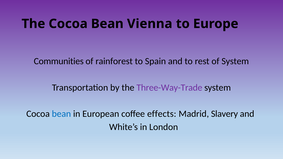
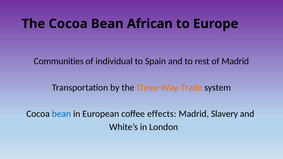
Vienna: Vienna -> African
rainforest: rainforest -> individual
of System: System -> Madrid
Three-Way-Trade colour: purple -> orange
